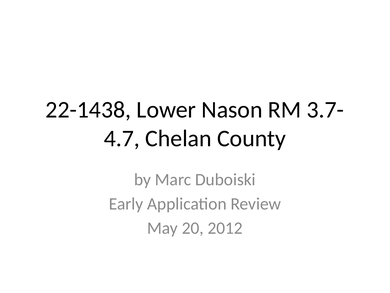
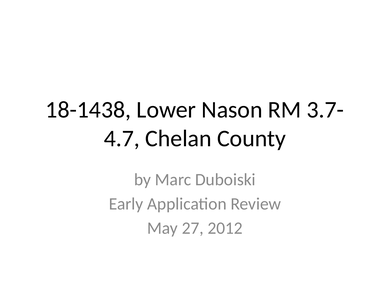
22-1438: 22-1438 -> 18-1438
20: 20 -> 27
